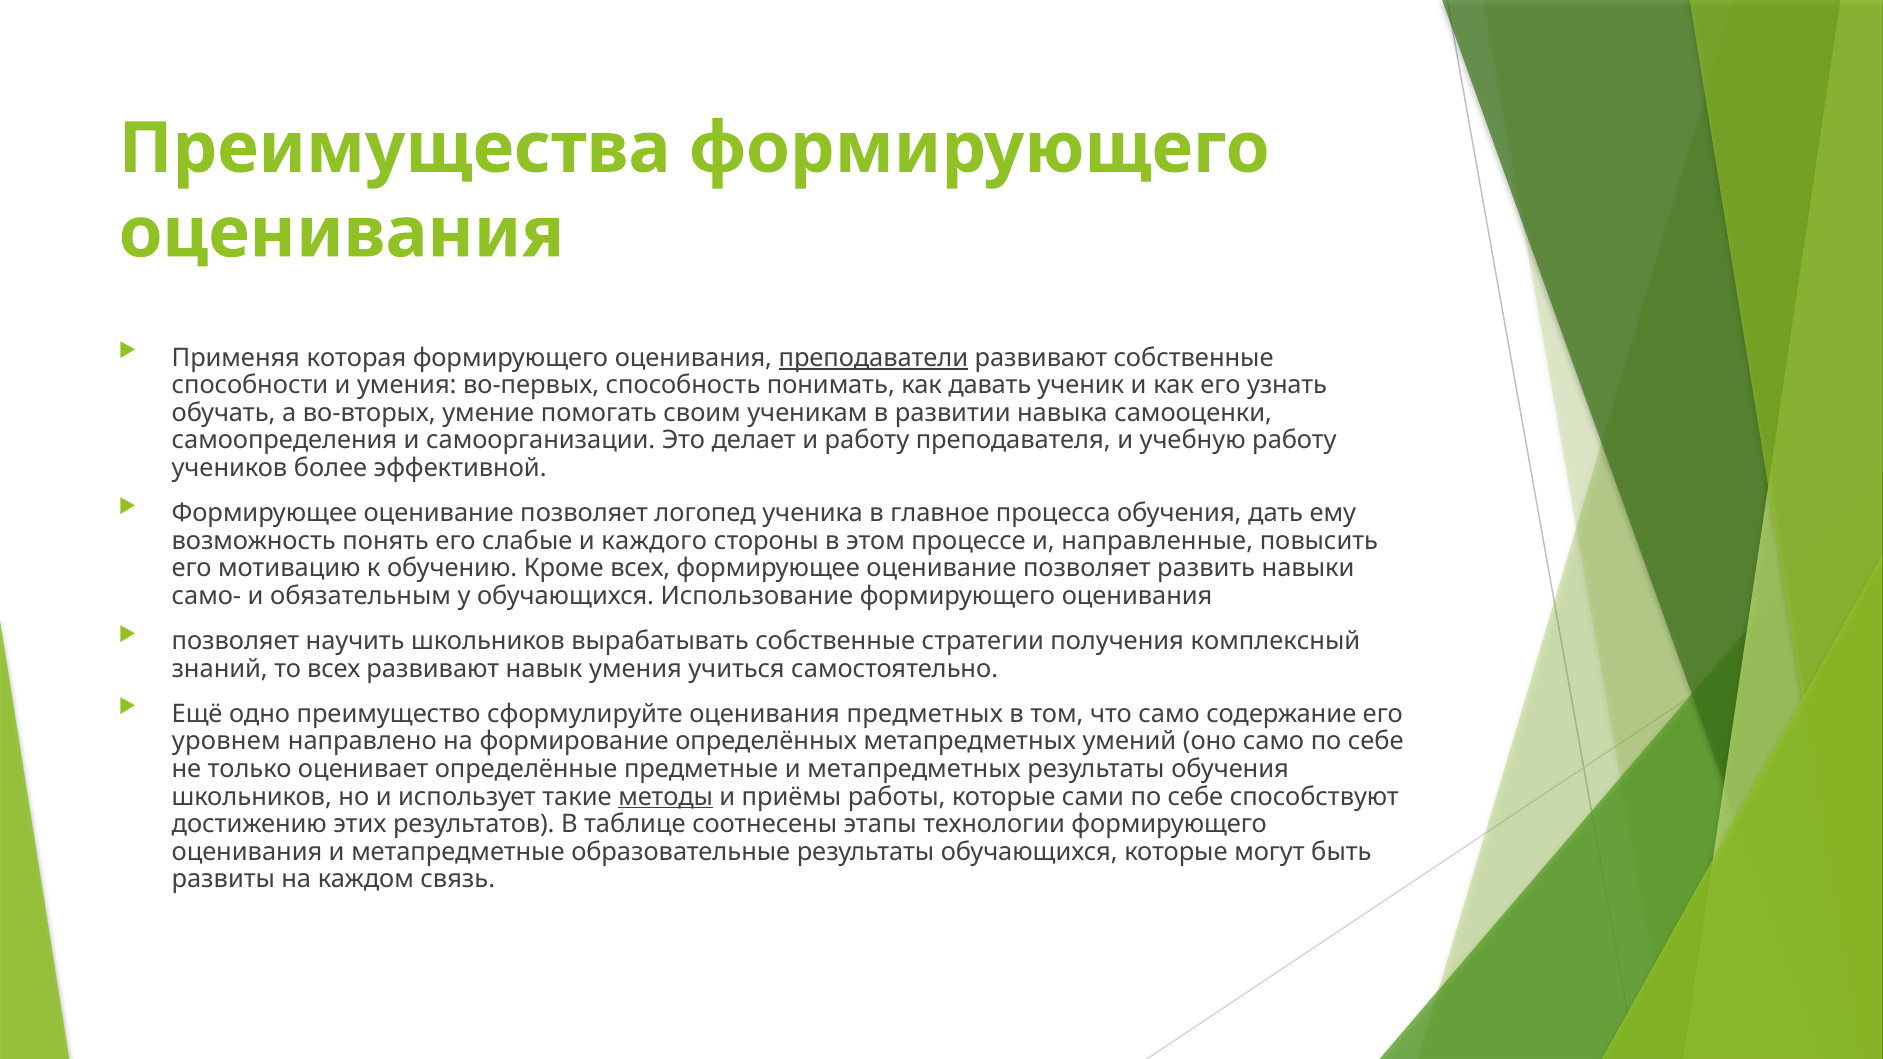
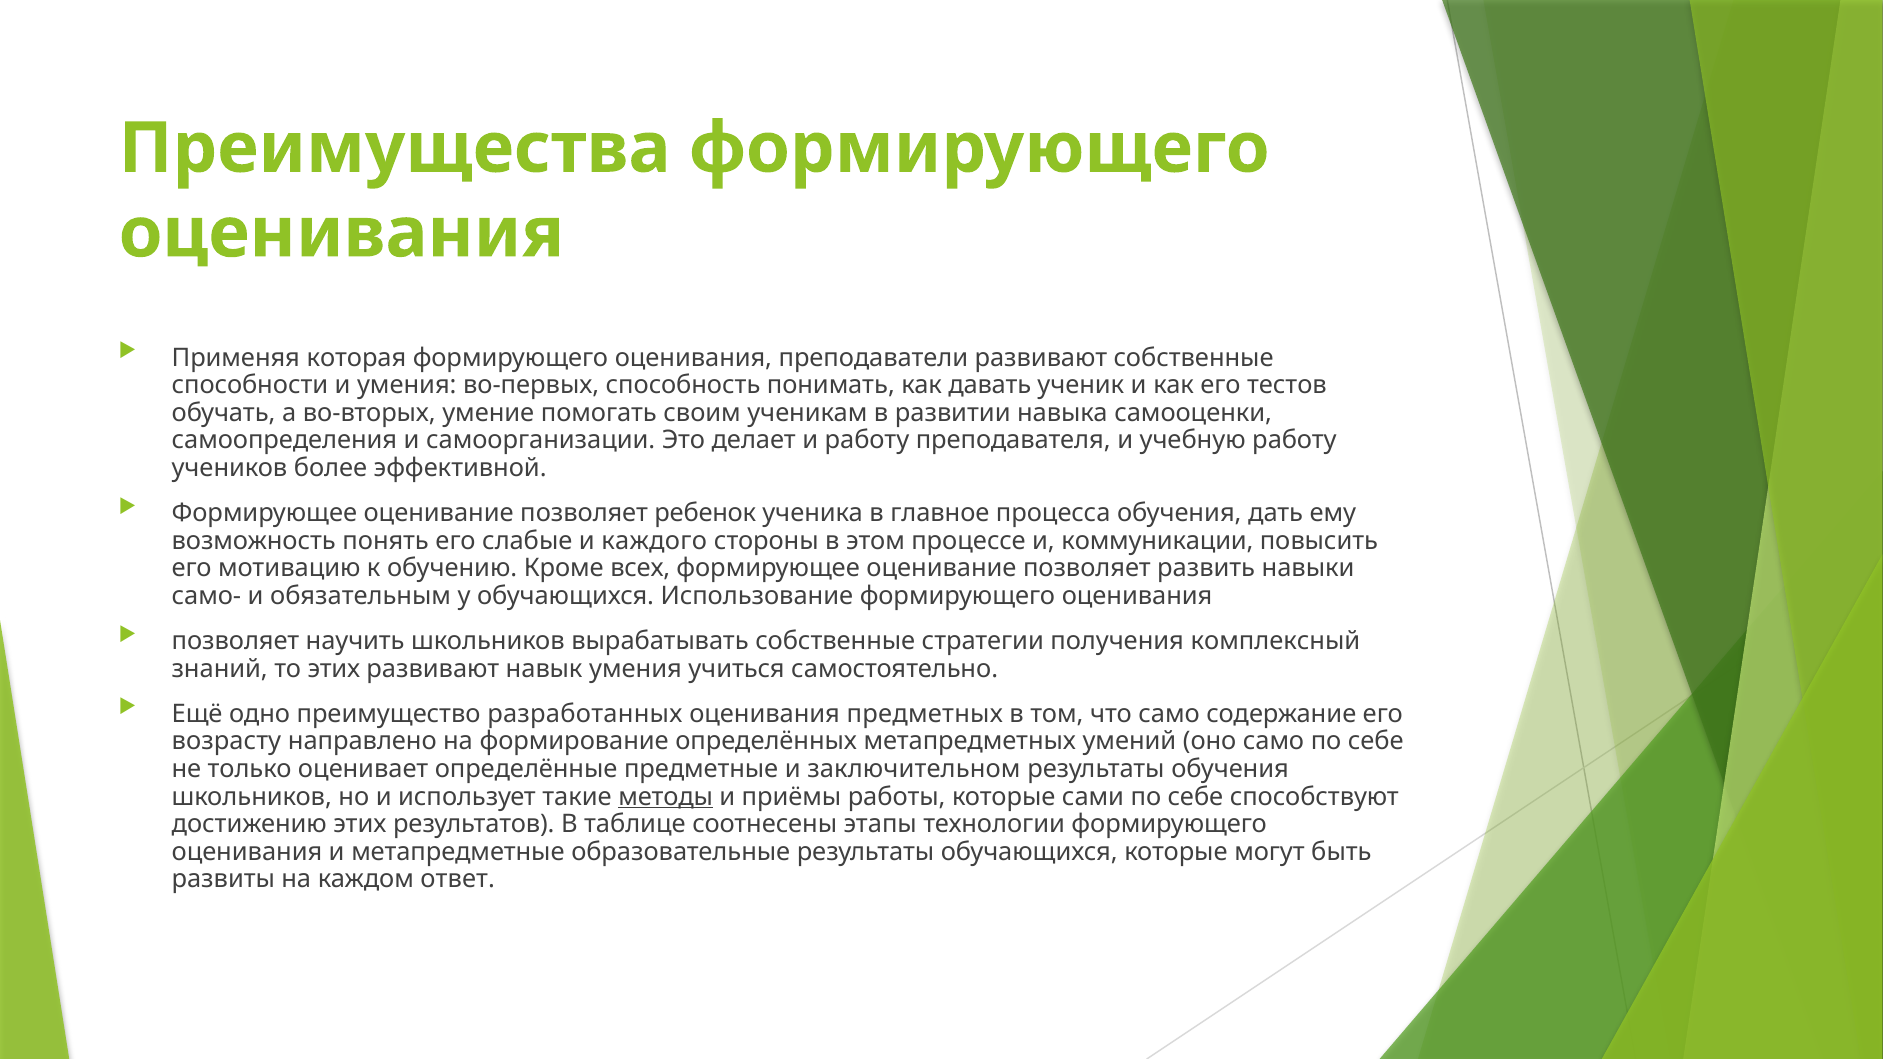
преподаватели underline: present -> none
узнать: узнать -> тестов
логопед: логопед -> ребенок
направленные: направленные -> коммуникации
то всех: всех -> этих
сформулируйте: сформулируйте -> разработанных
уровнем: уровнем -> возрасту
и метапредметных: метапредметных -> заключительном
связь: связь -> ответ
